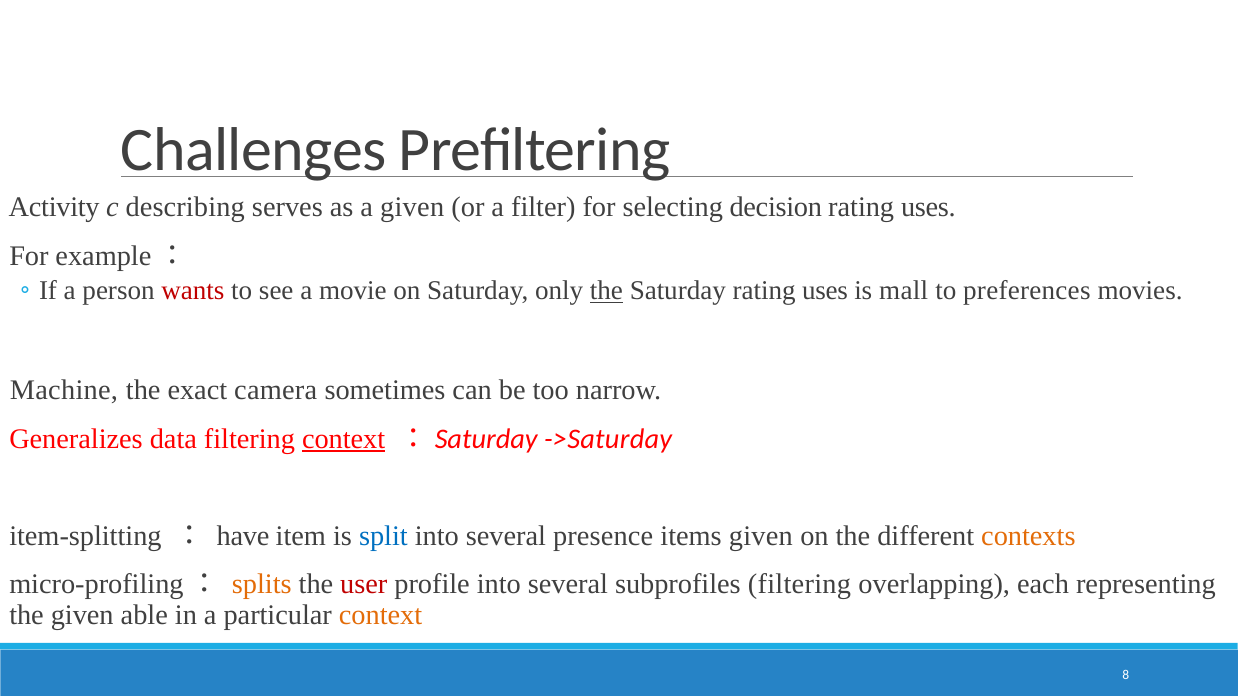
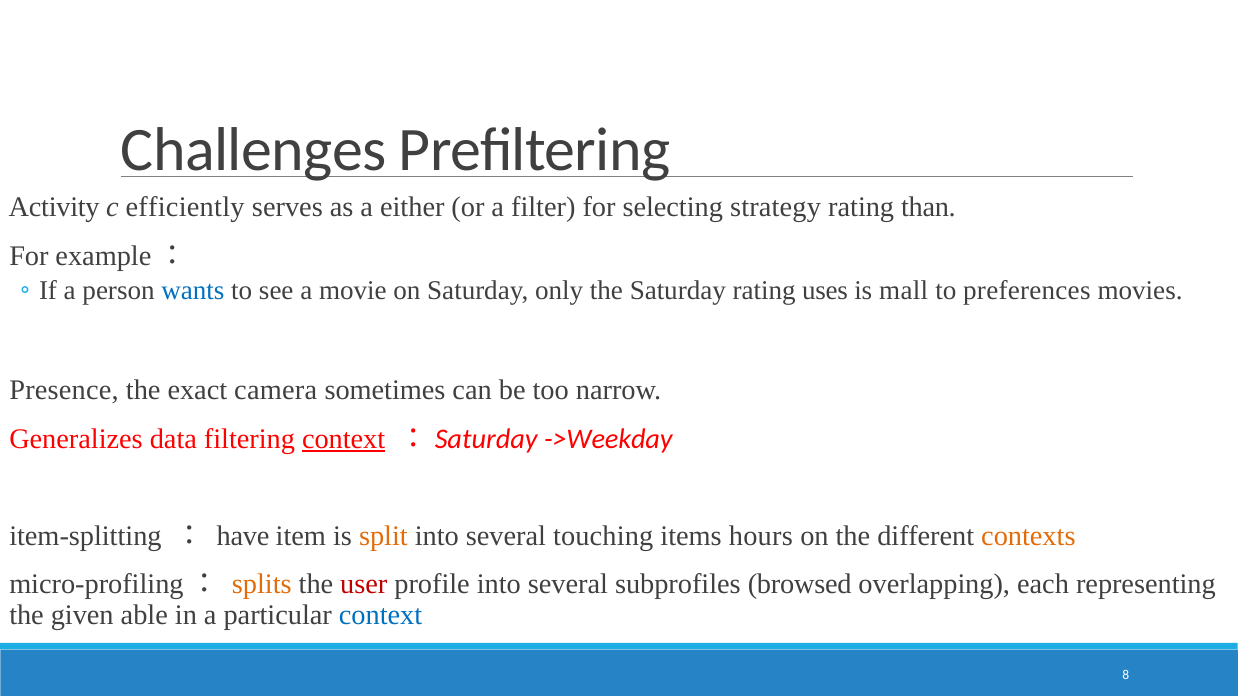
describing: describing -> efficiently
a given: given -> either
decision: decision -> strategy
uses at (928, 207): uses -> than
wants colour: red -> blue
the at (606, 291) underline: present -> none
Machine: Machine -> Presence
->Saturday: ->Saturday -> ->Weekday
split colour: blue -> orange
presence: presence -> touching
items given: given -> hours
subprofiles filtering: filtering -> browsed
context at (381, 616) colour: orange -> blue
